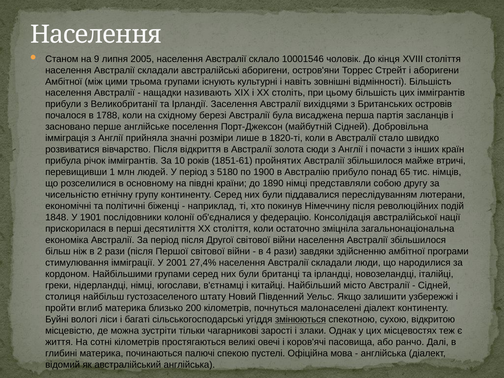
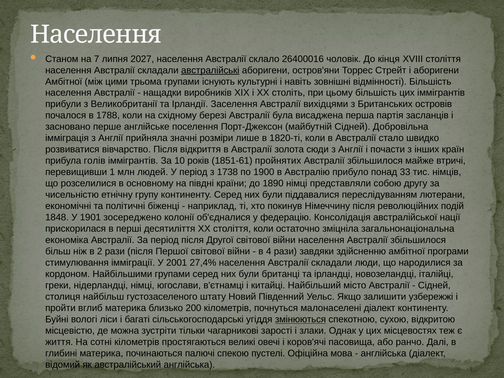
9: 9 -> 7
2005: 2005 -> 2027
10001546: 10001546 -> 26400016
австралійські underline: none -> present
називають: називають -> виробників
річок: річок -> голів
5180: 5180 -> 1738
65: 65 -> 33
послідовники: послідовники -> зосереджено
